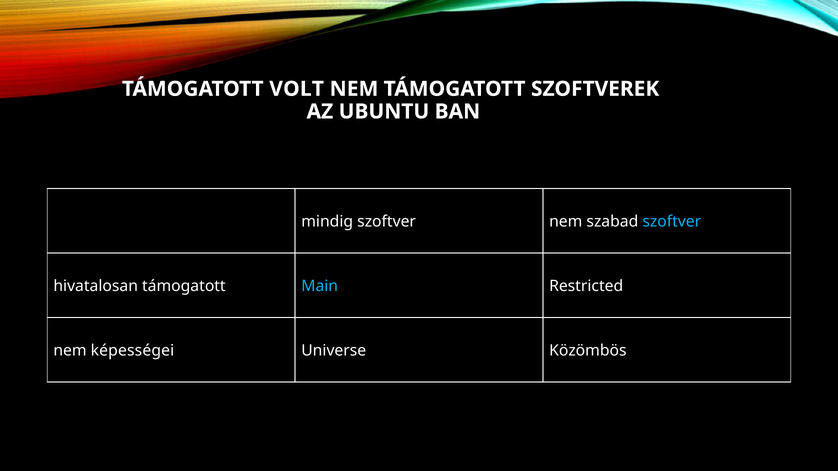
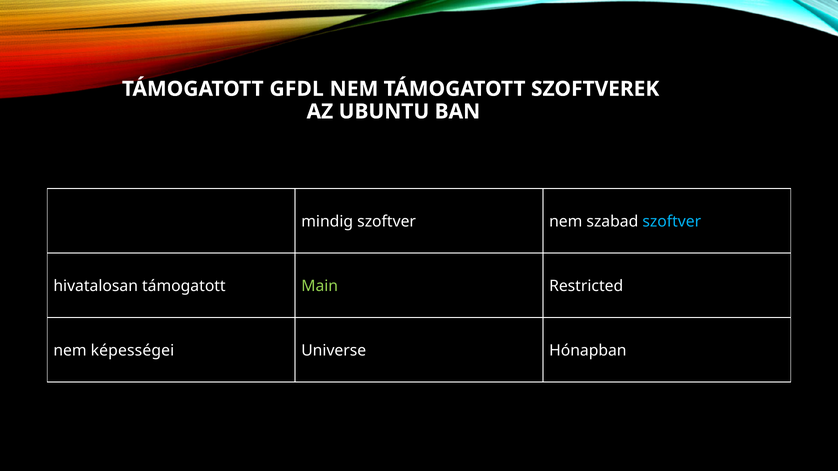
VOLT: VOLT -> GFDL
Main colour: light blue -> light green
Közömbös: Közömbös -> Hónapban
